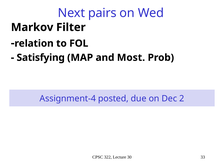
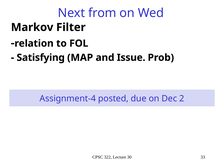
pairs: pairs -> from
Most: Most -> Issue
